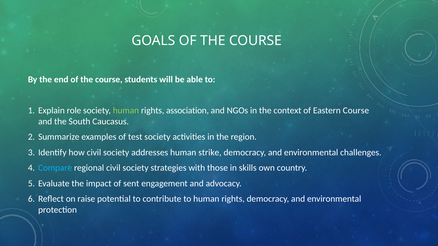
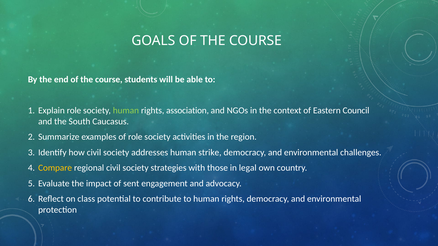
Eastern Course: Course -> Council
of test: test -> role
Compare colour: light blue -> yellow
skills: skills -> legal
raise: raise -> class
